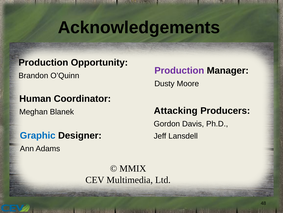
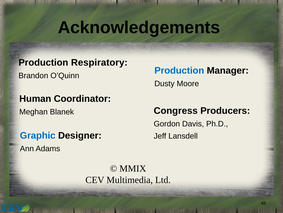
Opportunity: Opportunity -> Respiratory
Production at (179, 70) colour: purple -> blue
Attacking: Attacking -> Congress
